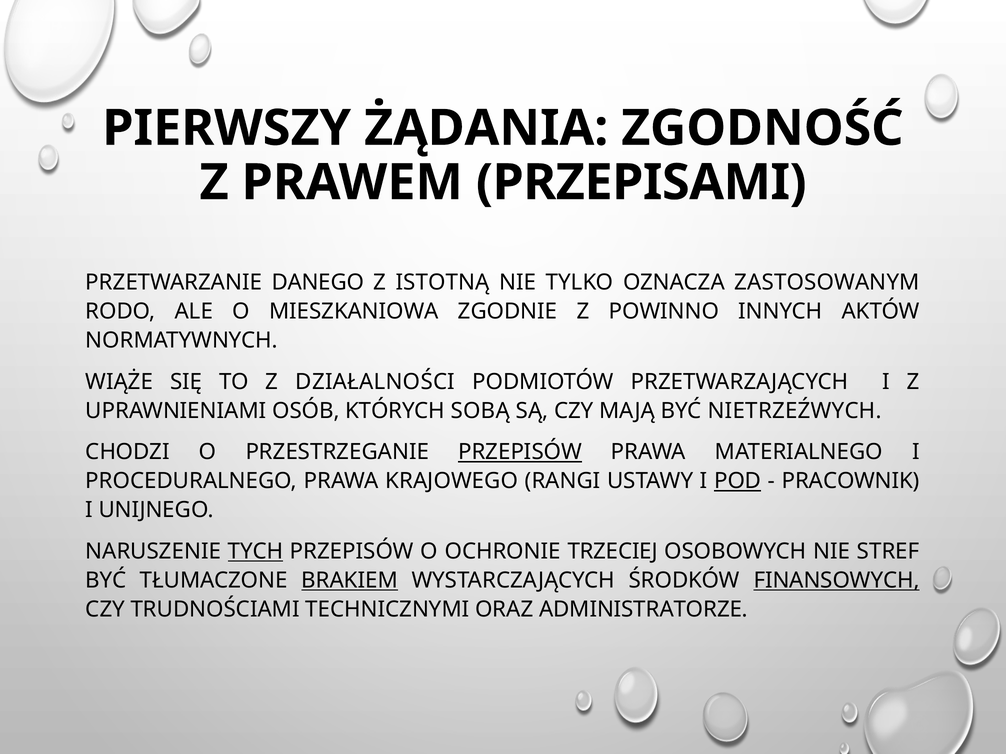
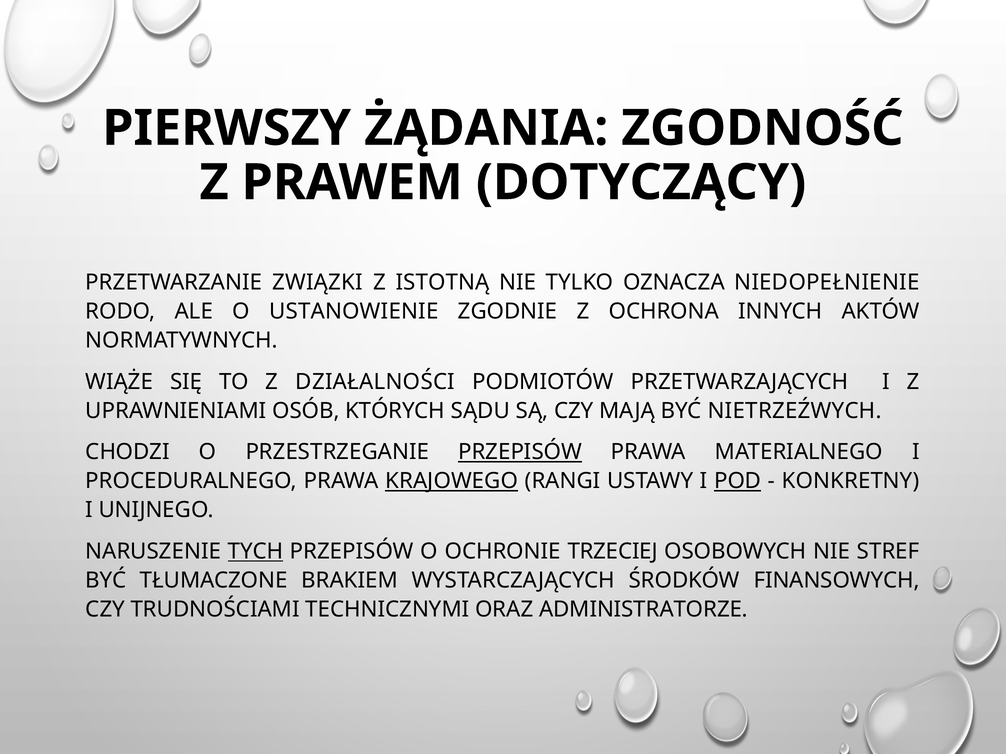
PRZEPISAMI: PRZEPISAMI -> DOTYCZĄCY
DANEGO: DANEGO -> ZWIĄZKI
ZASTOSOWANYM: ZASTOSOWANYM -> NIEDOPEŁNIENIE
MIESZKANIOWA: MIESZKANIOWA -> USTANOWIENIE
POWINNO: POWINNO -> OCHRONA
SOBĄ: SOBĄ -> SĄDU
KRAJOWEGO underline: none -> present
PRACOWNIK: PRACOWNIK -> KONKRETNY
BRAKIEM underline: present -> none
FINANSOWYCH underline: present -> none
